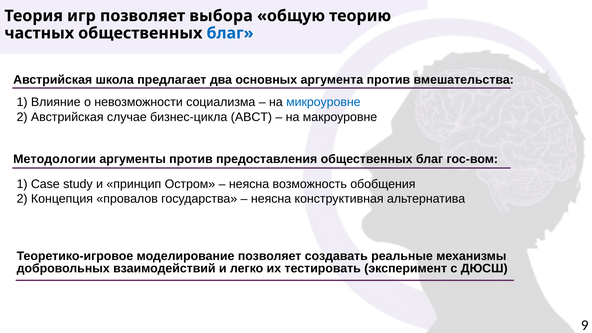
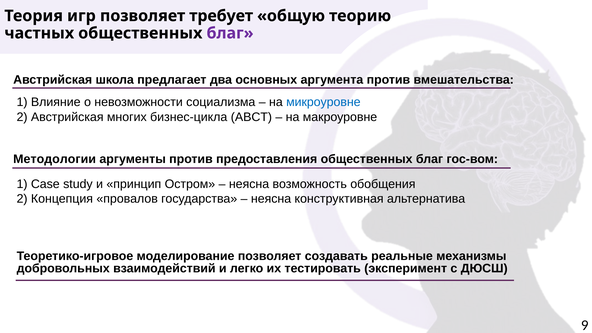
выбора: выбора -> требует
благ at (230, 33) colour: blue -> purple
случае: случае -> многих
